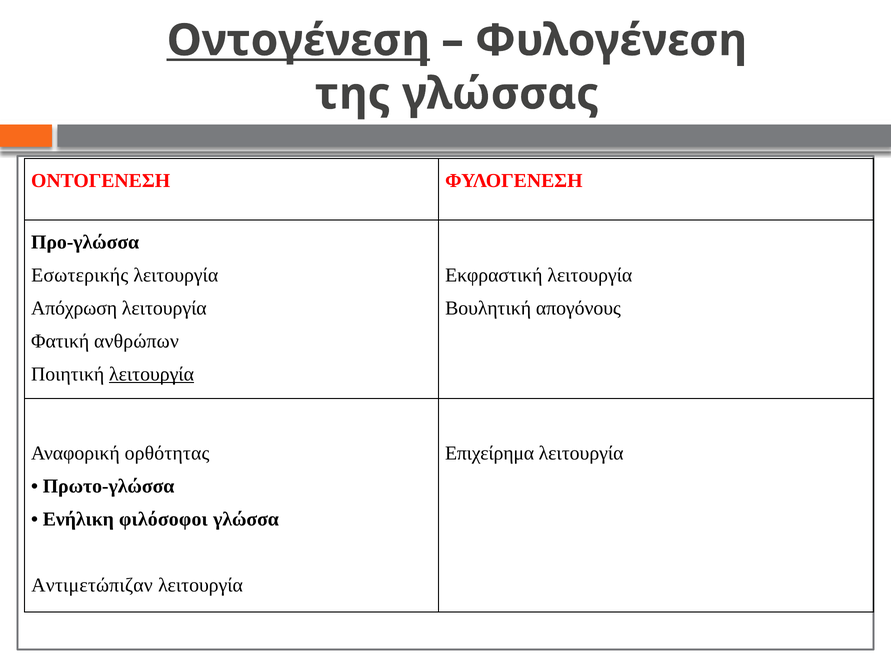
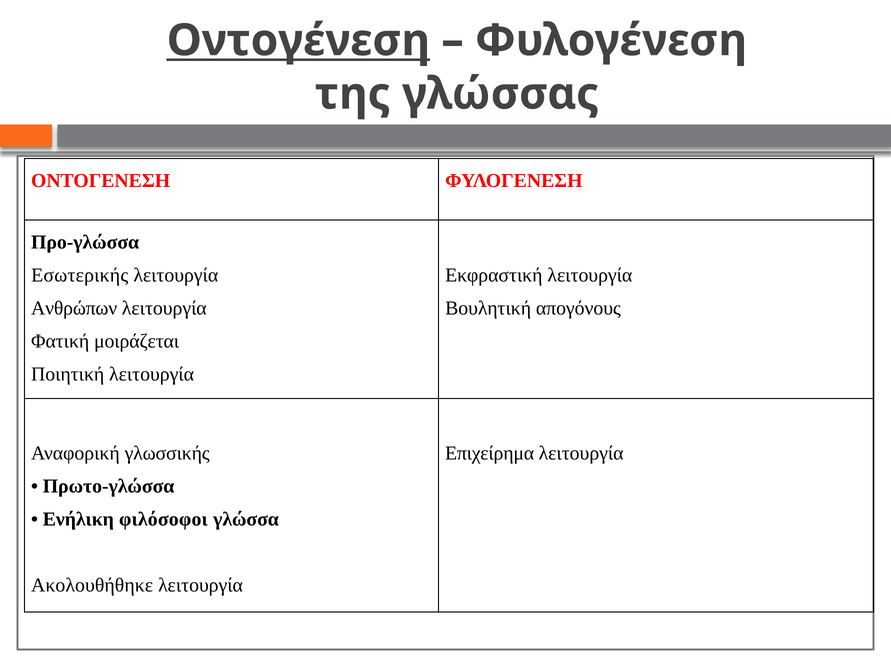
Απόχρωση: Απόχρωση -> Ανθρώπων
ανθρώπων: ανθρώπων -> μοιράζεται
λειτουργία at (152, 374) underline: present -> none
ορθότητας: ορθότητας -> γλωσσικής
Αντιμετώπιζαν: Αντιμετώπιζαν -> Ακολουθήθηκε
